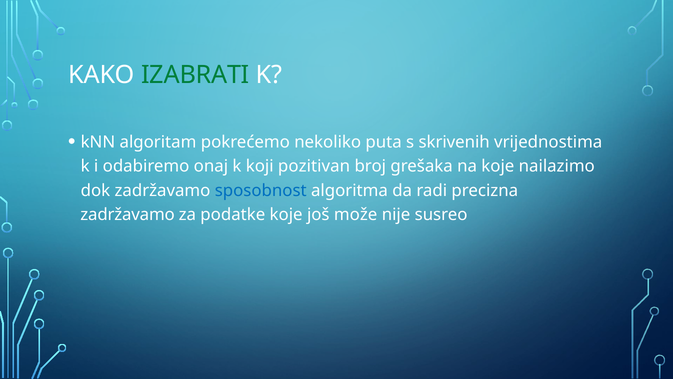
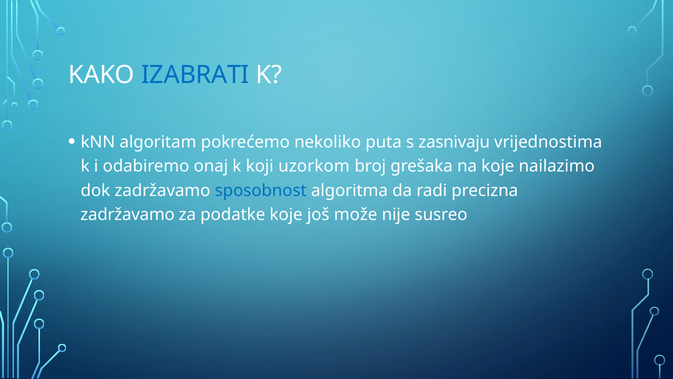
IZABRATI colour: green -> blue
skrivenih: skrivenih -> zasnivaju
pozitivan: pozitivan -> uzorkom
